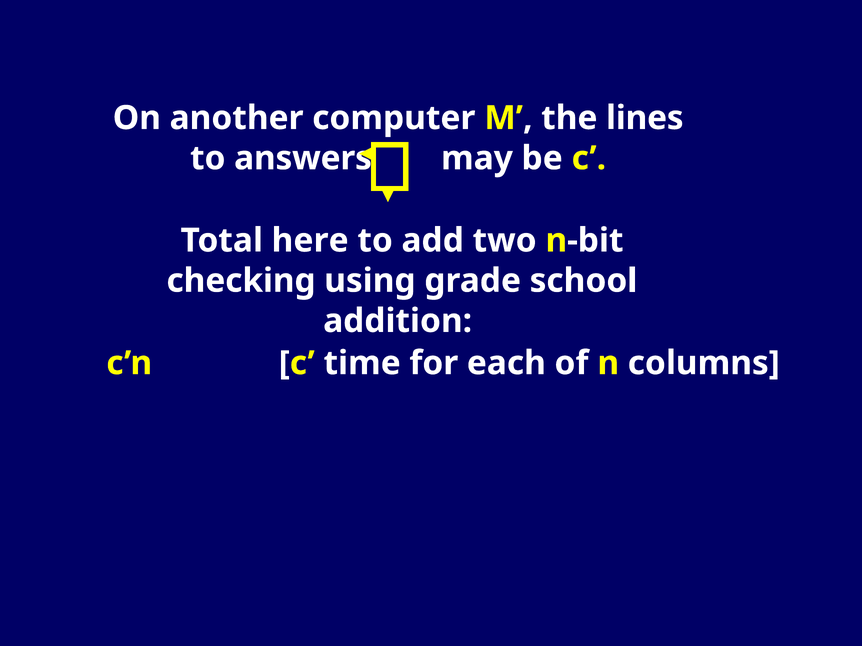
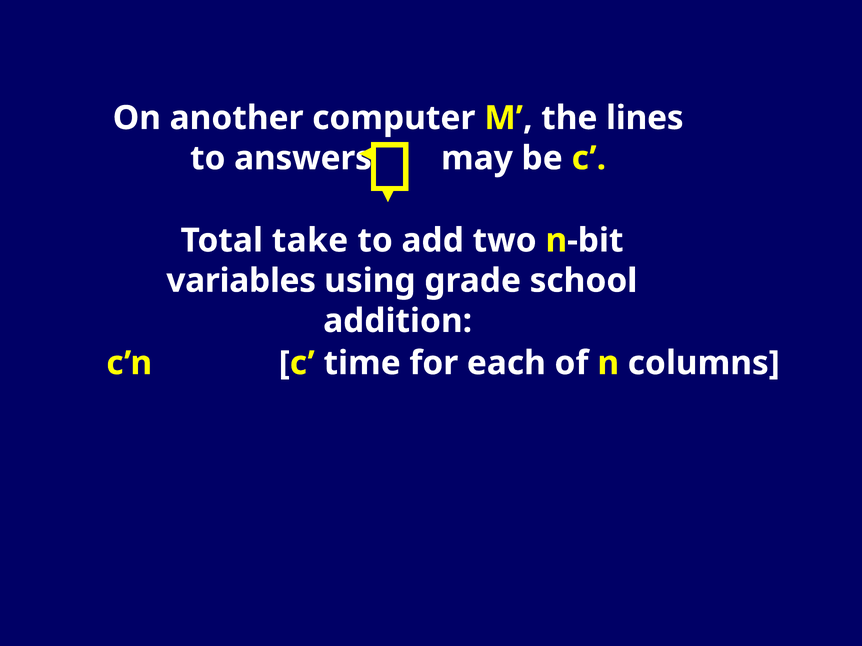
here: here -> take
checking: checking -> variables
